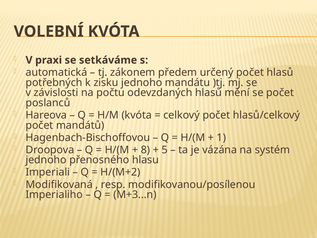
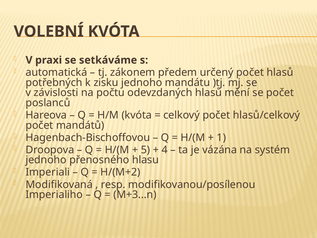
8: 8 -> 5
5: 5 -> 4
